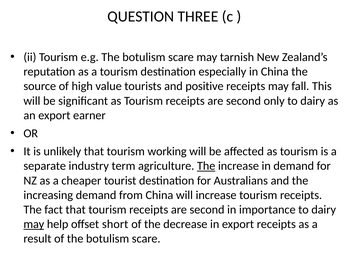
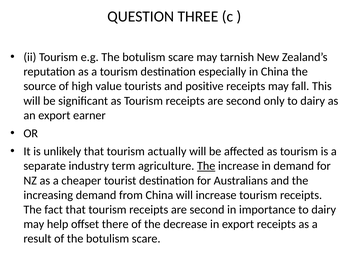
working: working -> actually
may at (34, 224) underline: present -> none
short: short -> there
